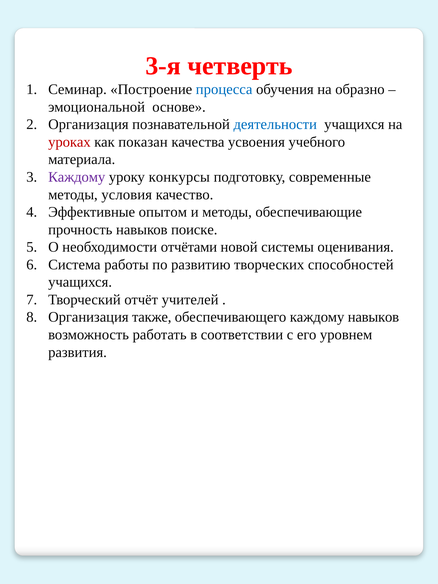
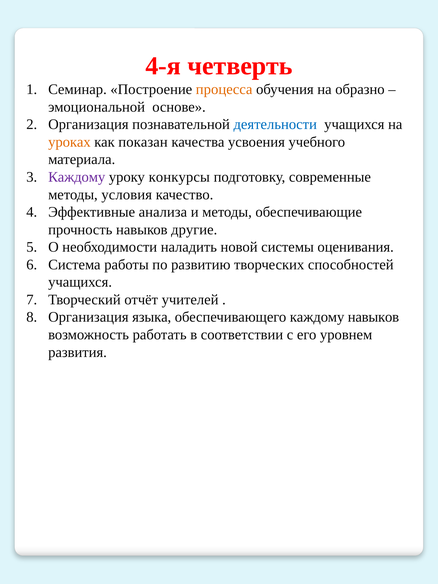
3-я: 3-я -> 4-я
процесса colour: blue -> orange
уроках colour: red -> orange
опытом: опытом -> анализа
поиске: поиске -> другие
отчётами: отчётами -> наладить
также: также -> языка
